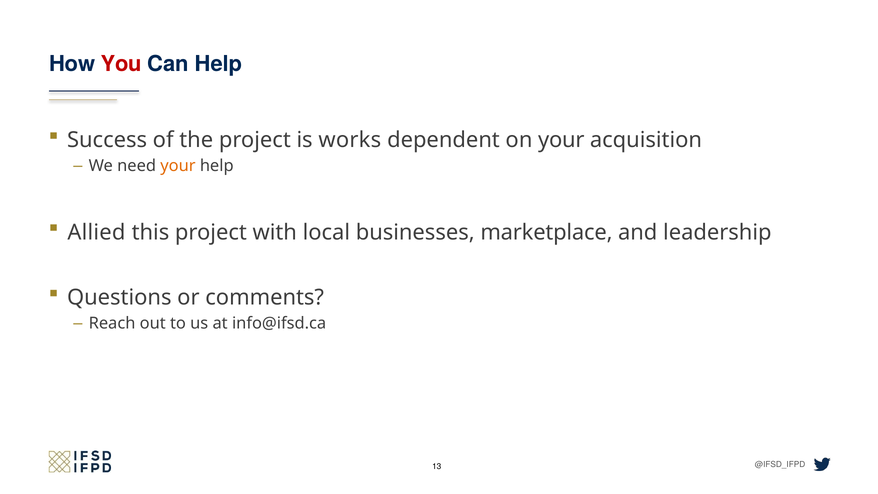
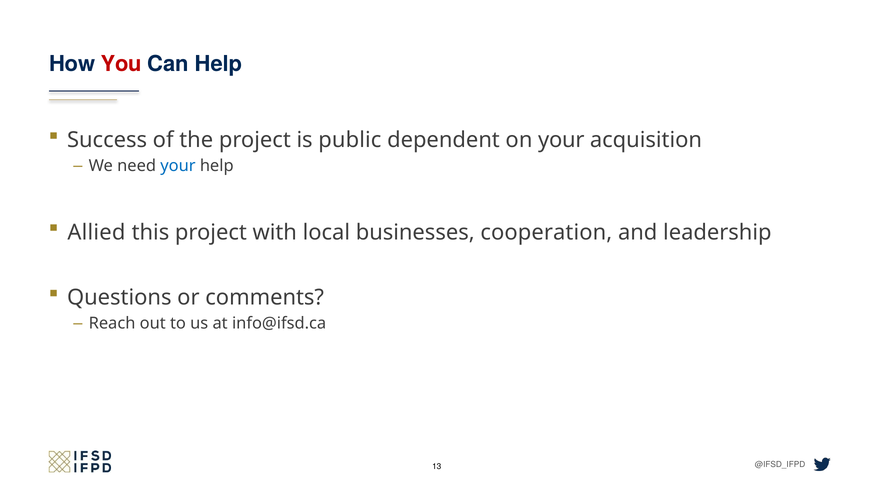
works: works -> public
your at (178, 166) colour: orange -> blue
marketplace: marketplace -> cooperation
